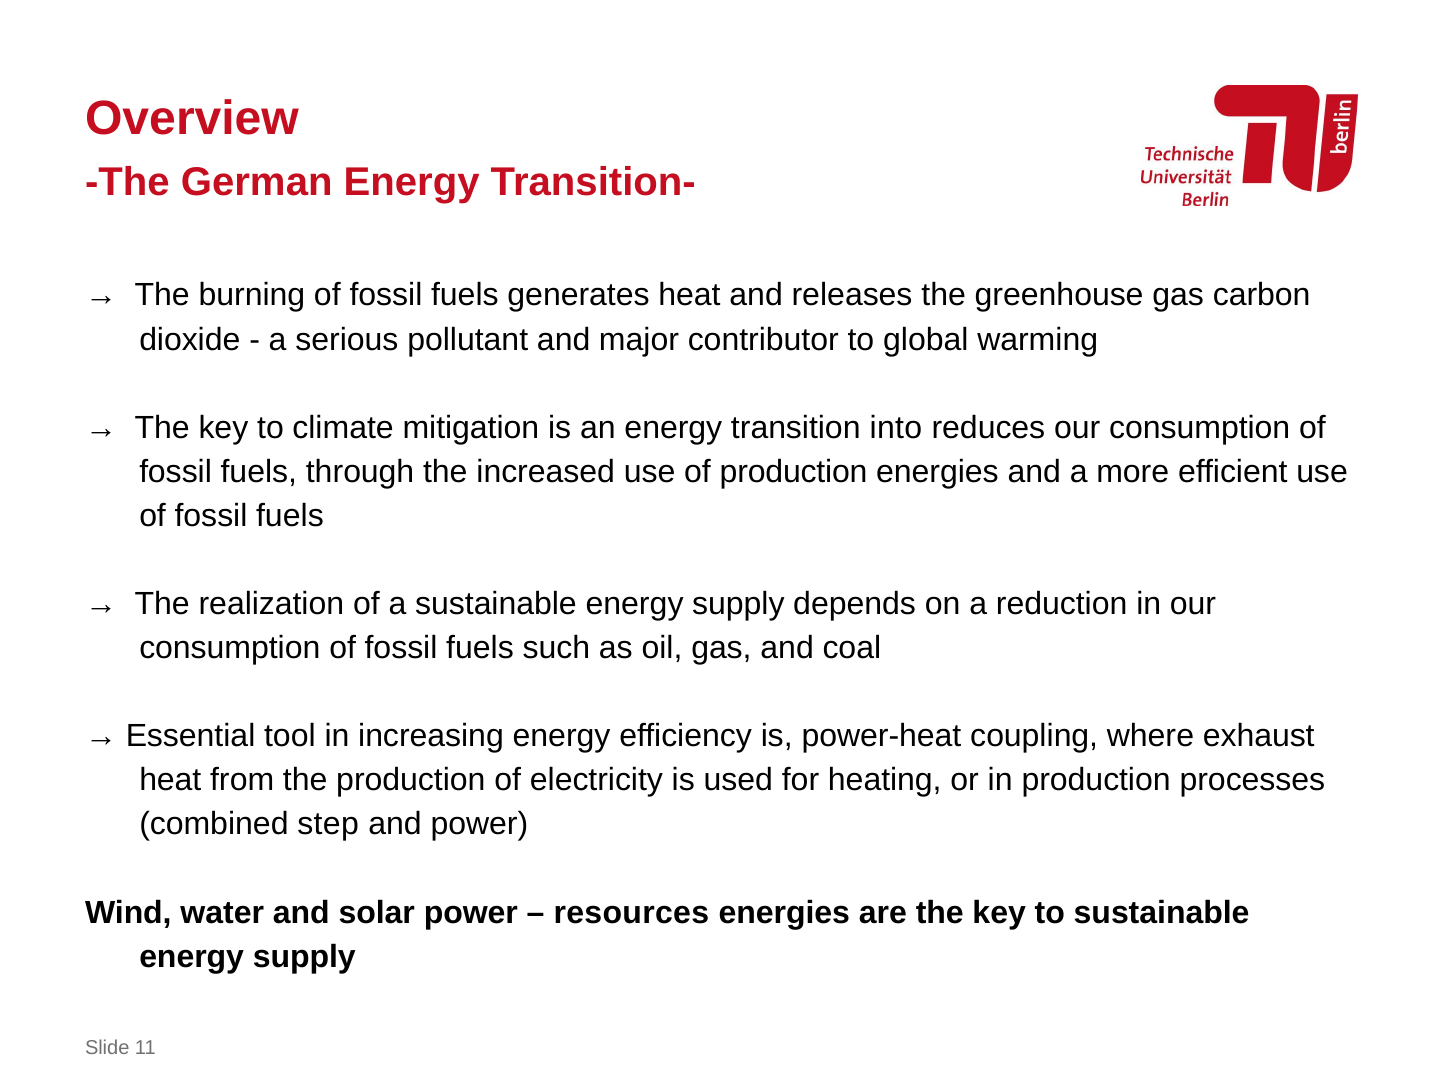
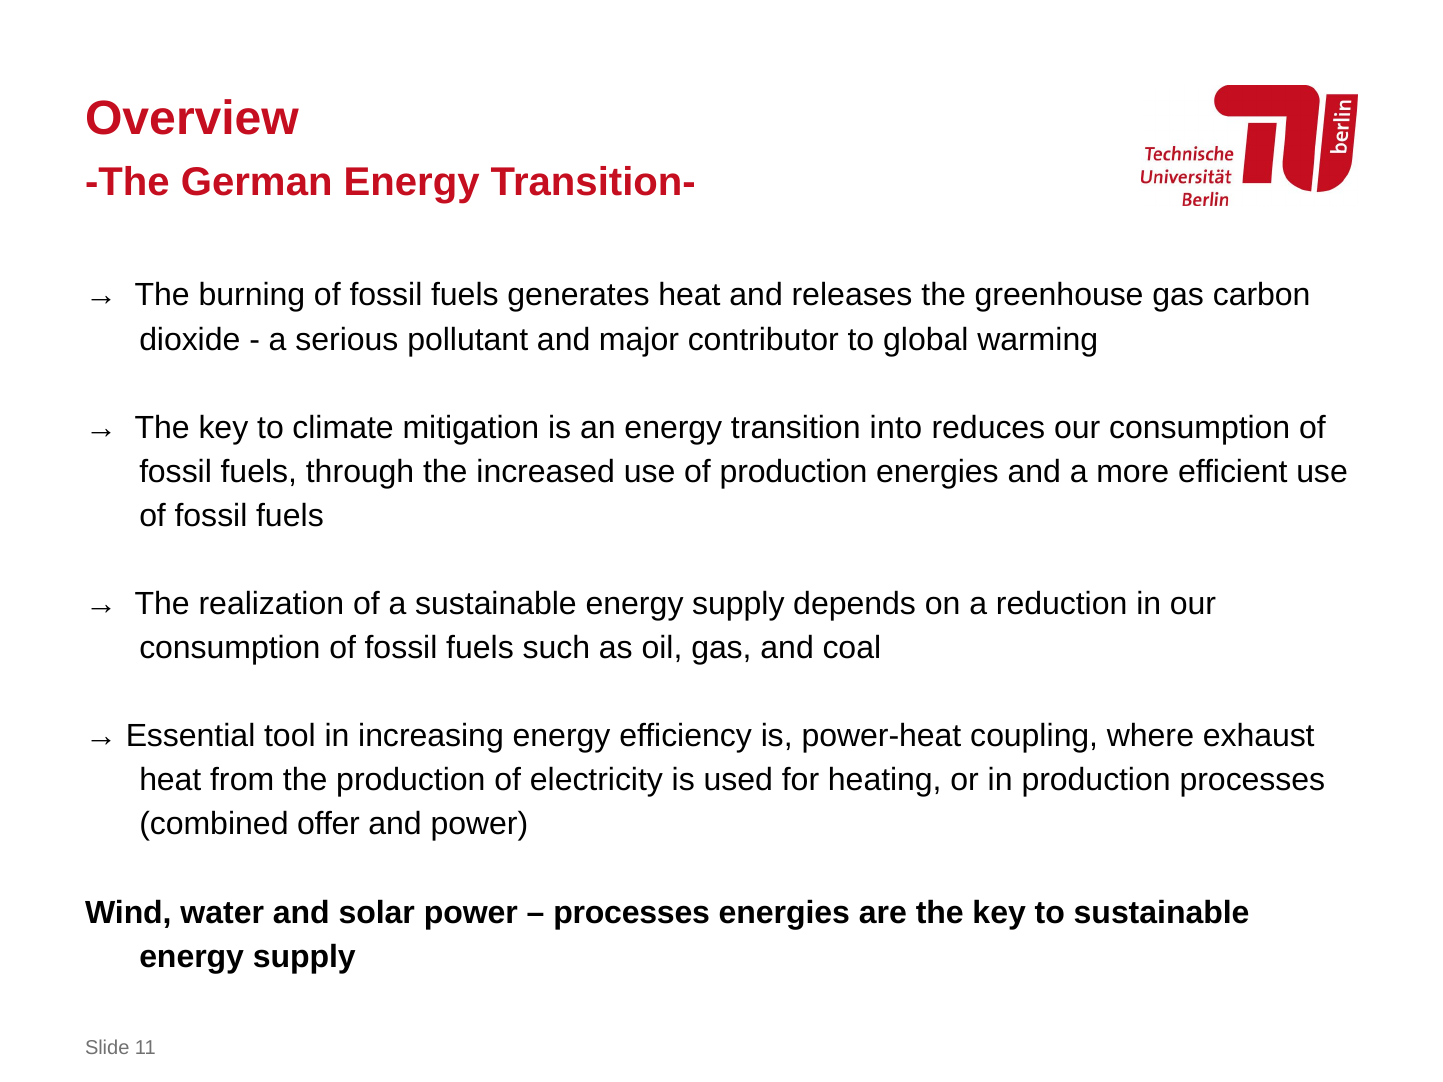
step: step -> offer
resources at (631, 913): resources -> processes
